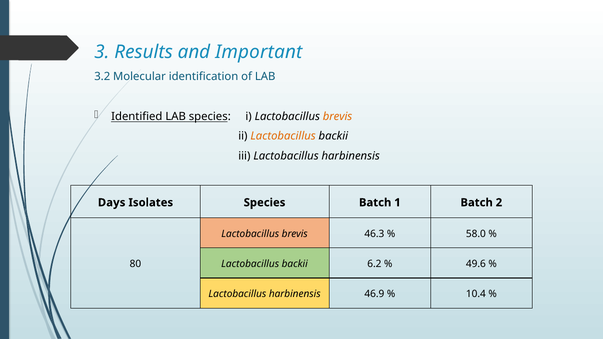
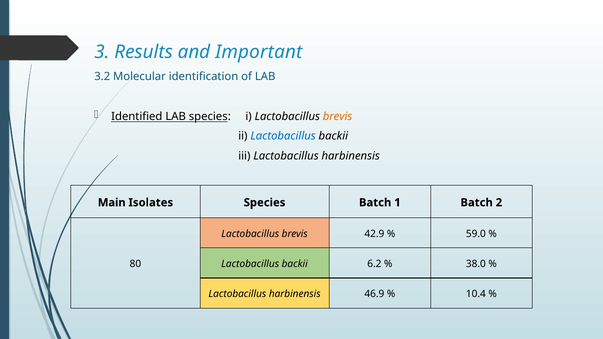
Lactobacillus at (283, 136) colour: orange -> blue
Days: Days -> Main
46.3: 46.3 -> 42.9
58.0: 58.0 -> 59.0
49.6: 49.6 -> 38.0
